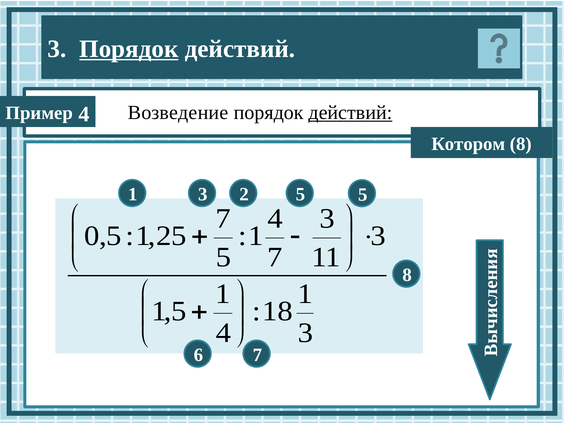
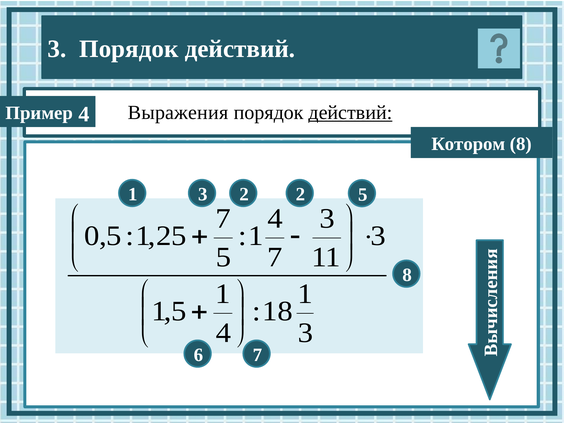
Порядок at (129, 49) underline: present -> none
Возведение: Возведение -> Выражения
3 5: 5 -> 2
